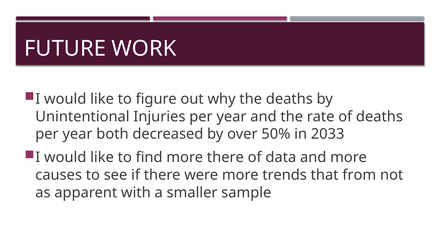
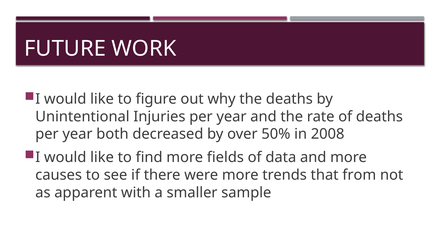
2033: 2033 -> 2008
more there: there -> fields
